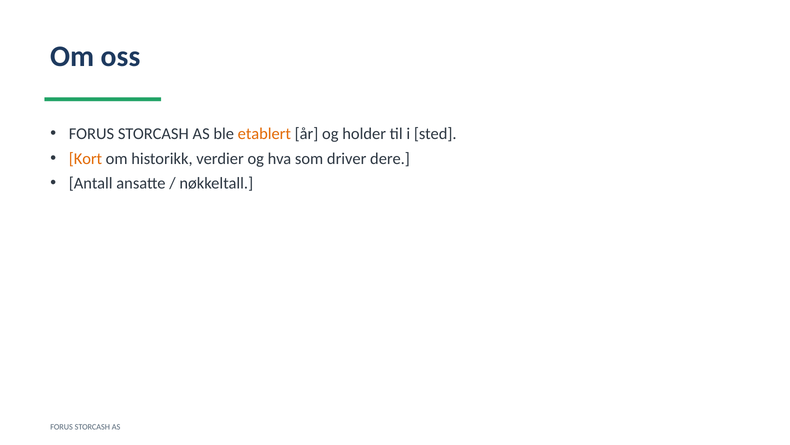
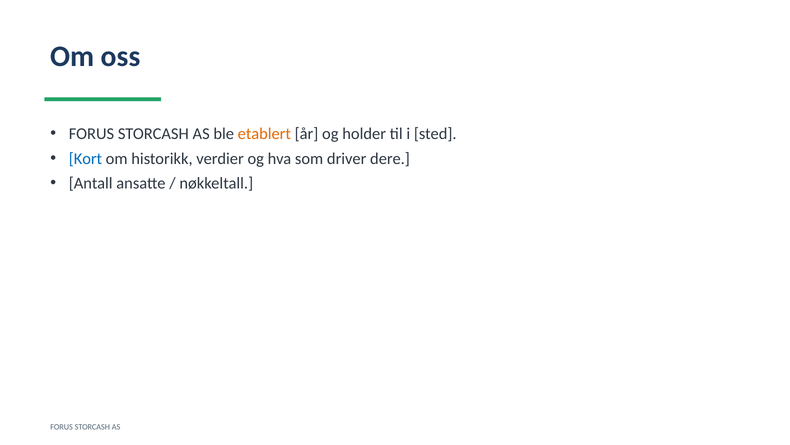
Kort colour: orange -> blue
